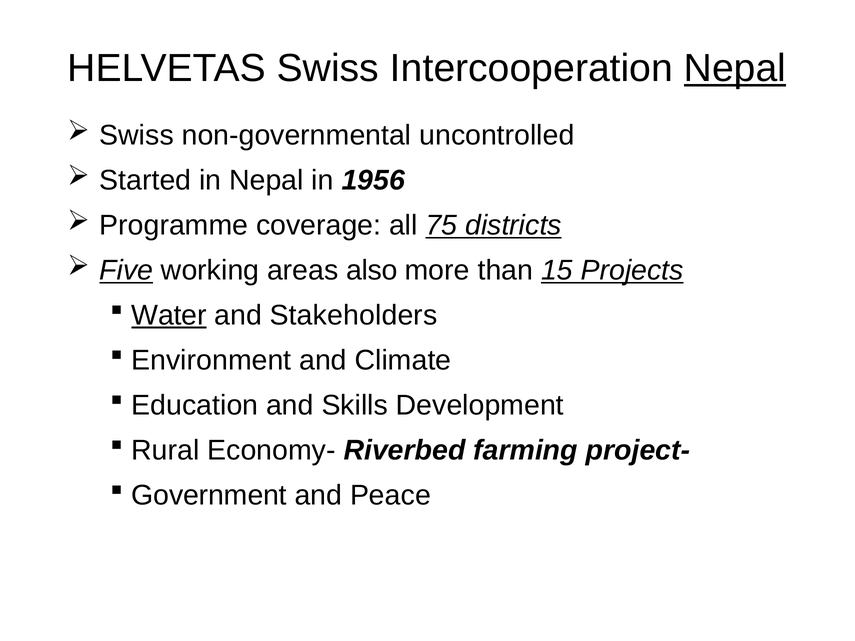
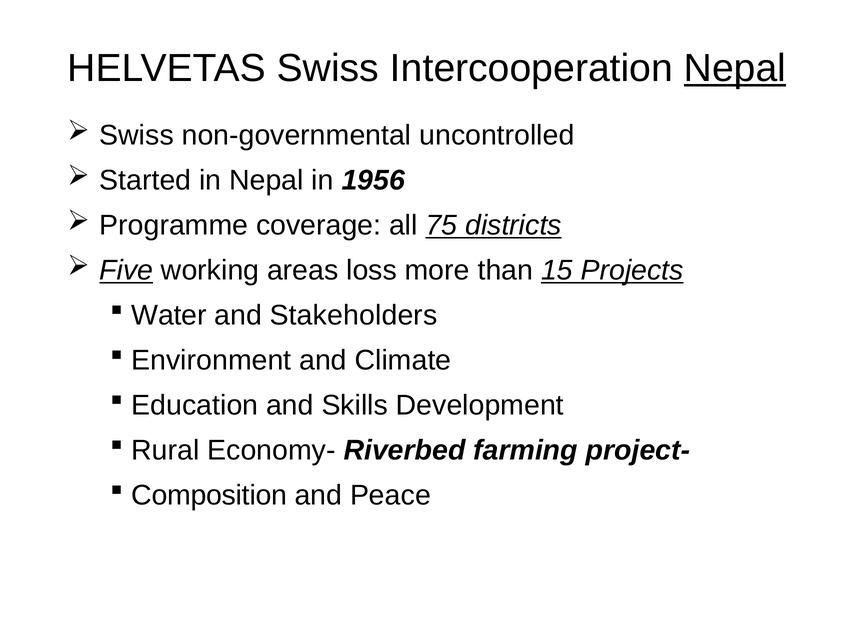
also: also -> loss
Water underline: present -> none
Government: Government -> Composition
